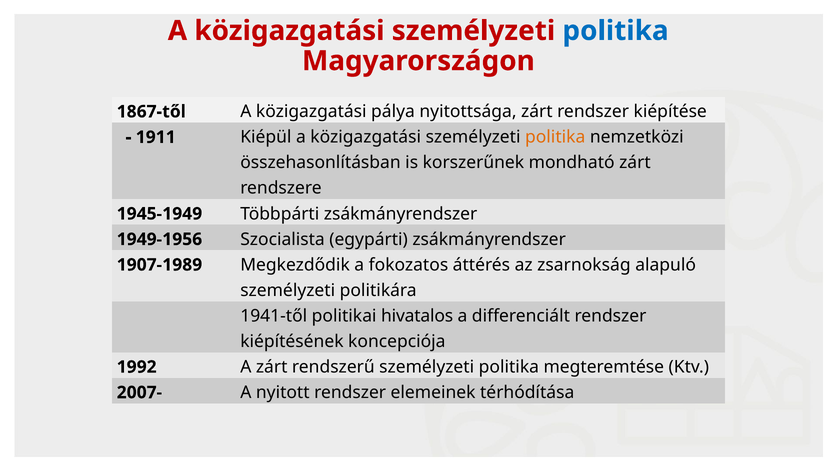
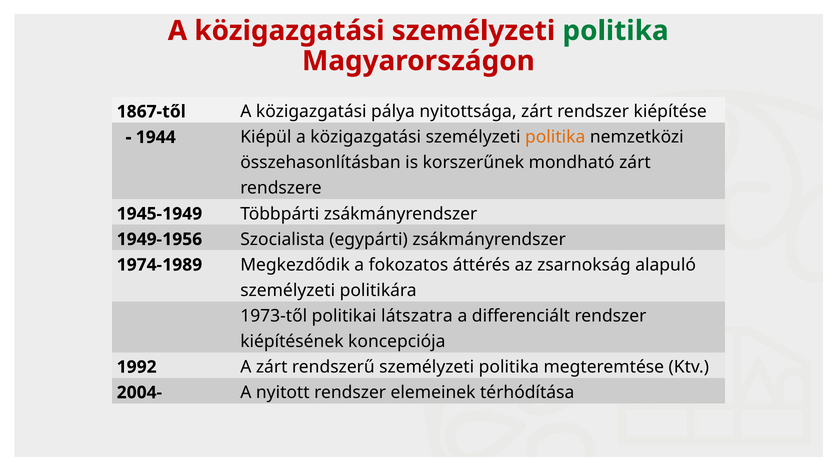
politika at (616, 31) colour: blue -> green
1911: 1911 -> 1944
1907-1989: 1907-1989 -> 1974-1989
1941-től: 1941-től -> 1973-től
hivatalos: hivatalos -> látszatra
2007-: 2007- -> 2004-
